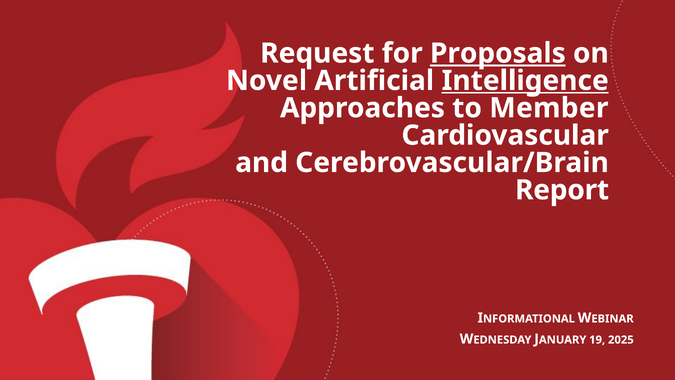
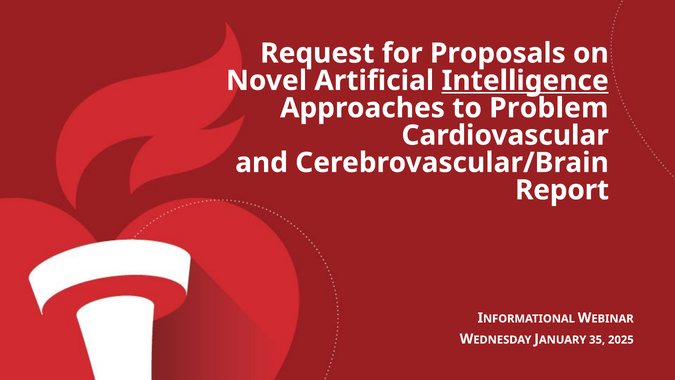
Proposals underline: present -> none
Member: Member -> Problem
19: 19 -> 35
